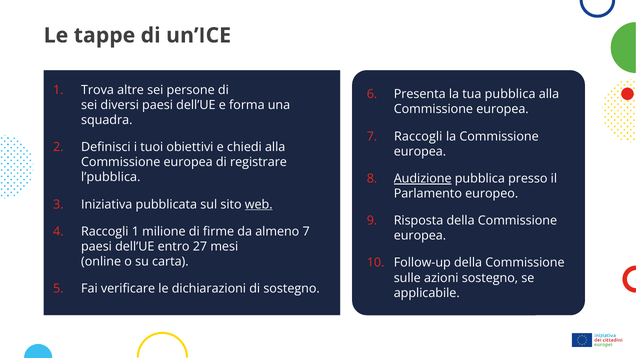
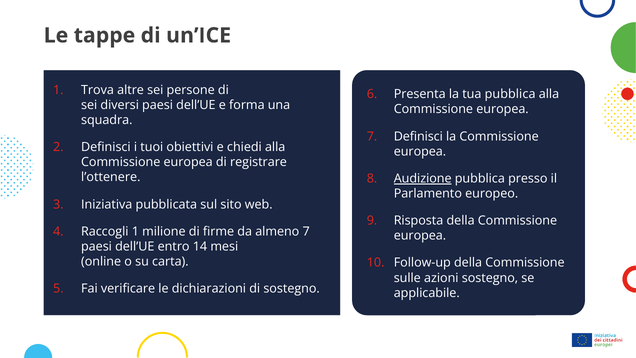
7 Raccogli: Raccogli -> Definisci
l’pubblica: l’pubblica -> l’ottenere
web underline: present -> none
27: 27 -> 14
